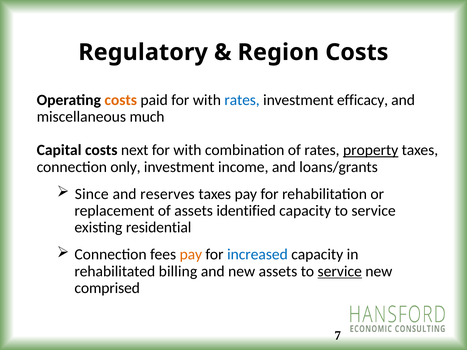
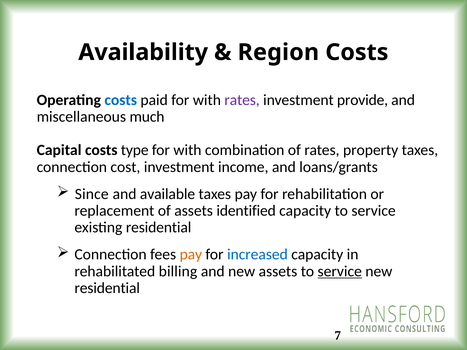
Regulatory: Regulatory -> Availability
costs at (121, 100) colour: orange -> blue
rates at (242, 100) colour: blue -> purple
efficacy: efficacy -> provide
next: next -> type
property underline: present -> none
only: only -> cost
reserves: reserves -> available
comprised at (107, 288): comprised -> residential
